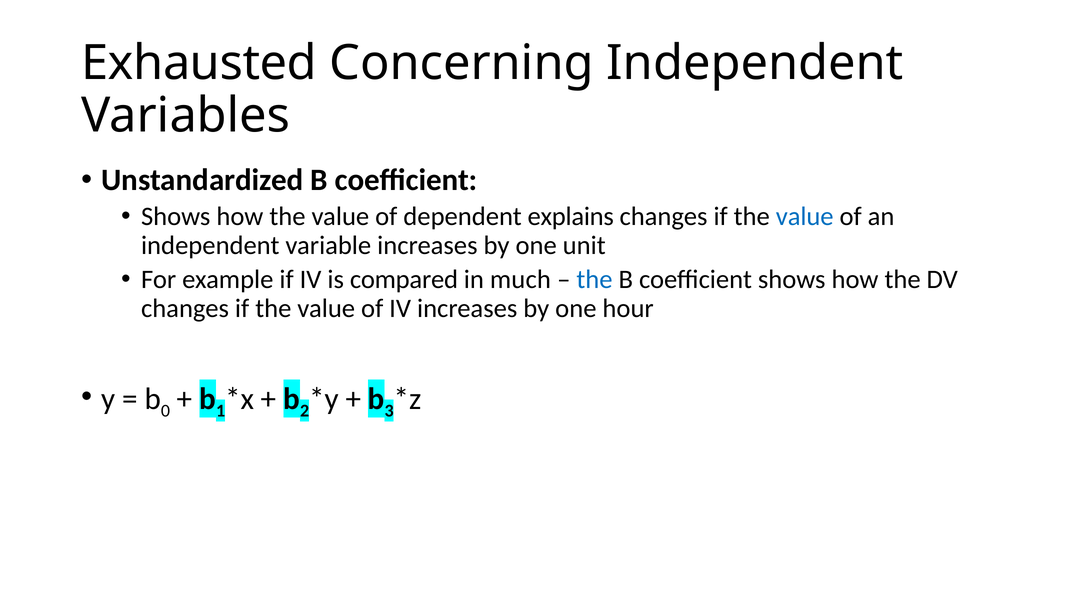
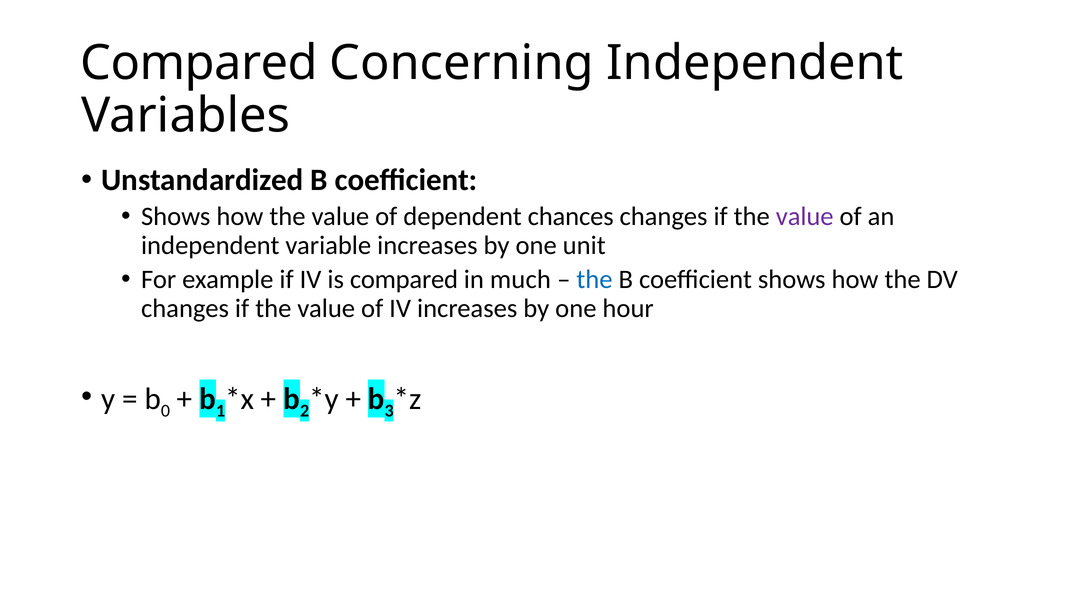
Exhausted at (199, 63): Exhausted -> Compared
explains: explains -> chances
value at (805, 217) colour: blue -> purple
